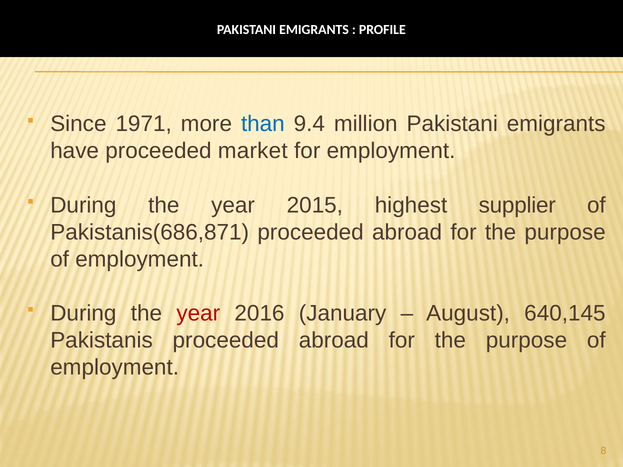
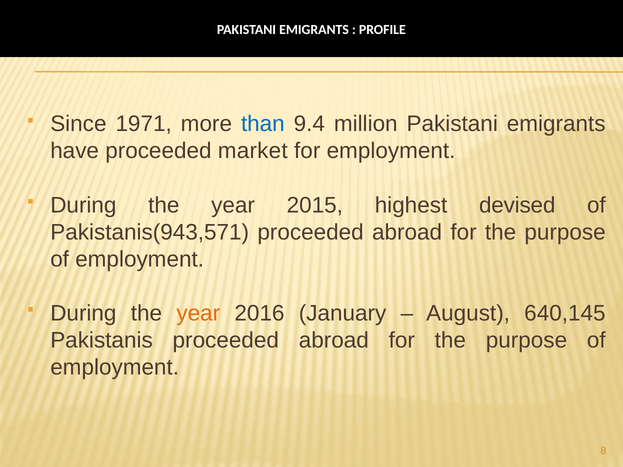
supplier: supplier -> devised
Pakistanis(686,871: Pakistanis(686,871 -> Pakistanis(943,571
year at (198, 313) colour: red -> orange
